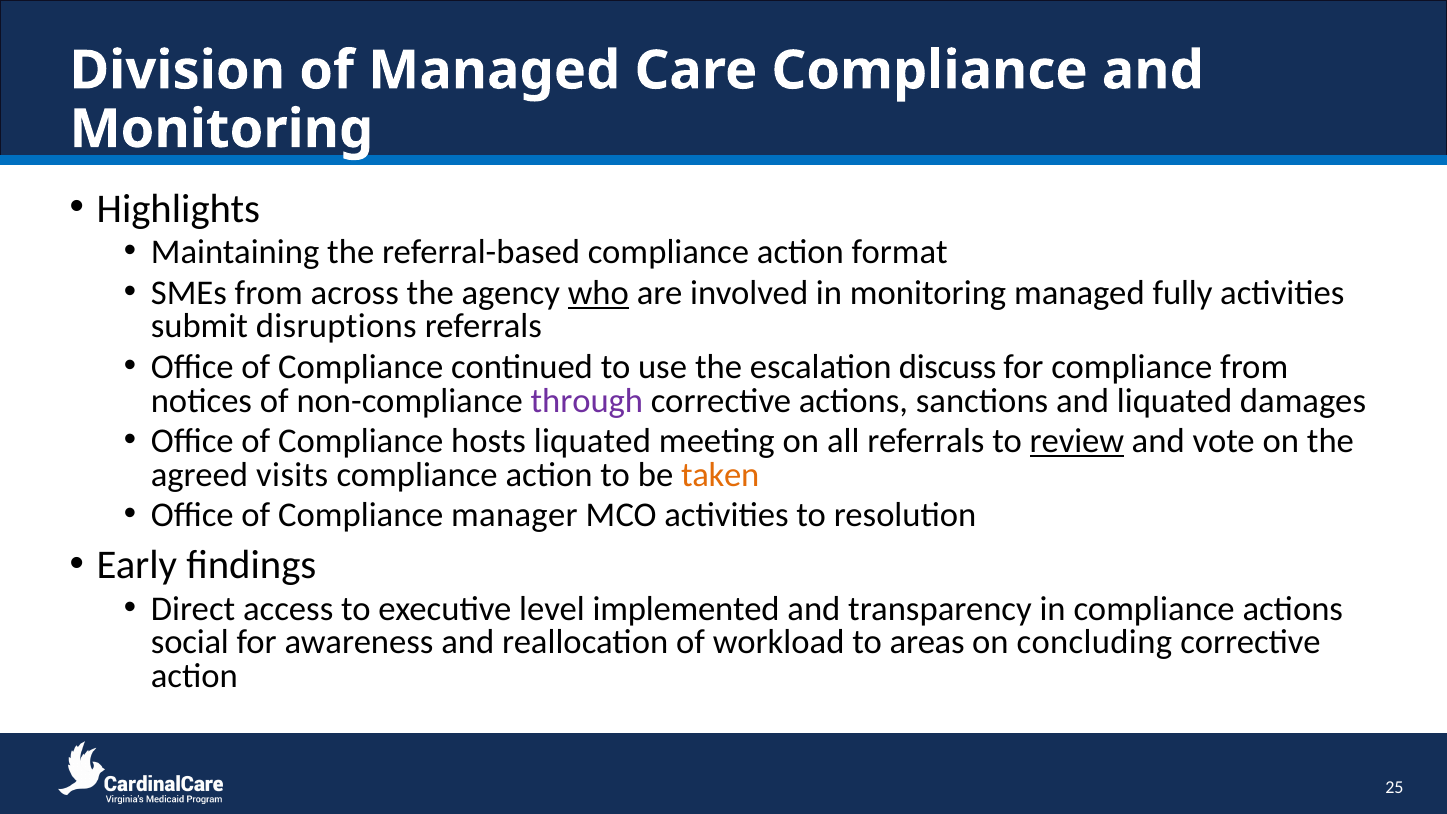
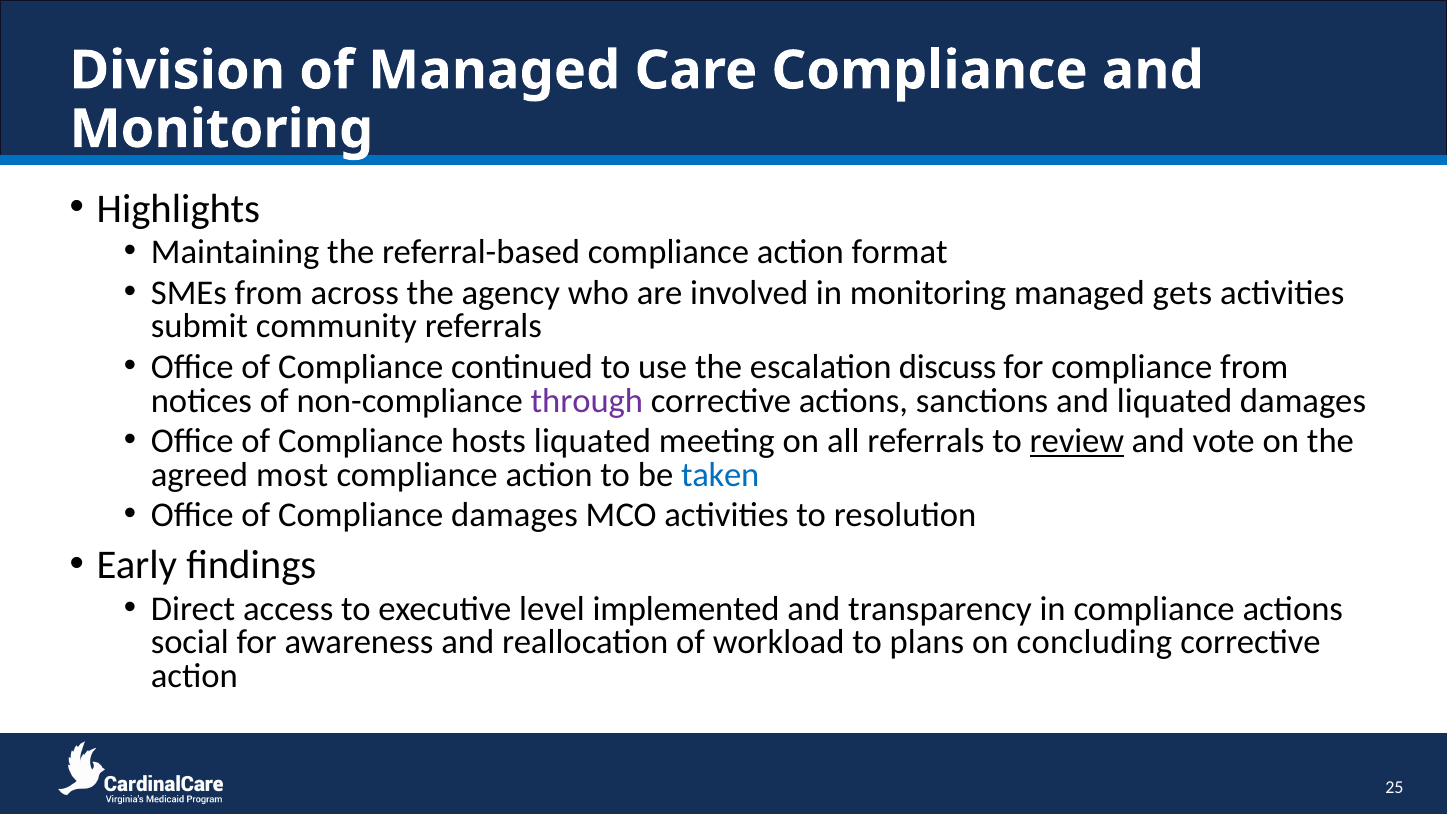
who underline: present -> none
fully: fully -> gets
disruptions: disruptions -> community
visits: visits -> most
taken colour: orange -> blue
Compliance manager: manager -> damages
areas: areas -> plans
